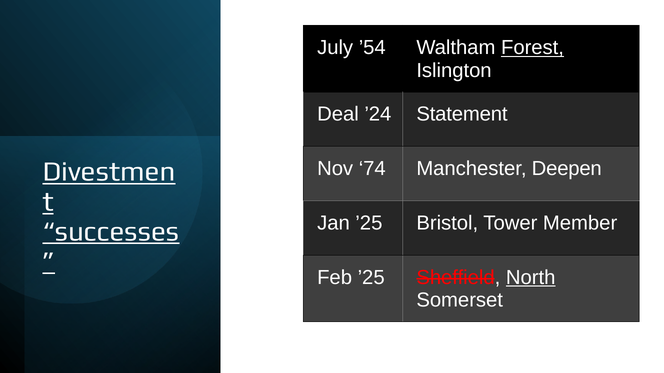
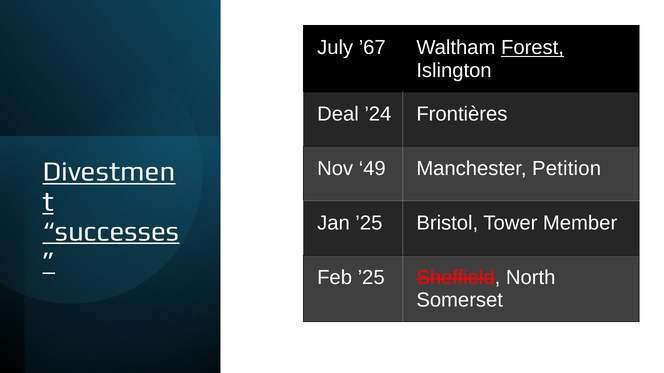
’54: ’54 -> ’67
Statement: Statement -> Frontières
74: 74 -> 49
Deepen: Deepen -> Petition
North underline: present -> none
